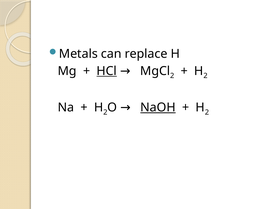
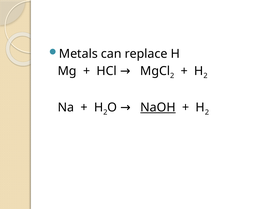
HCl underline: present -> none
